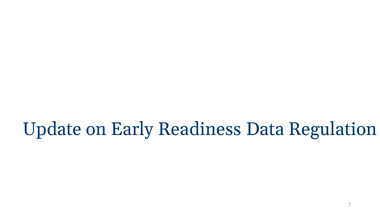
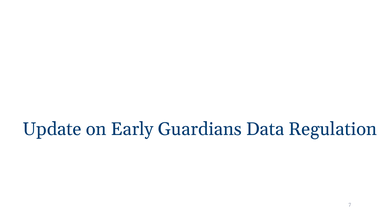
Readiness: Readiness -> Guardians
